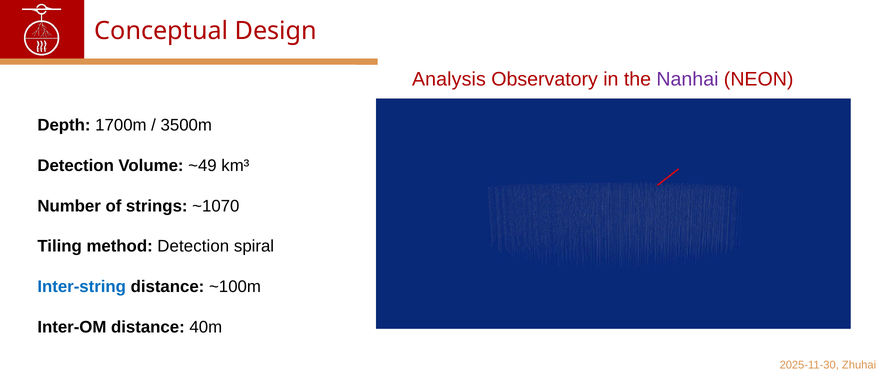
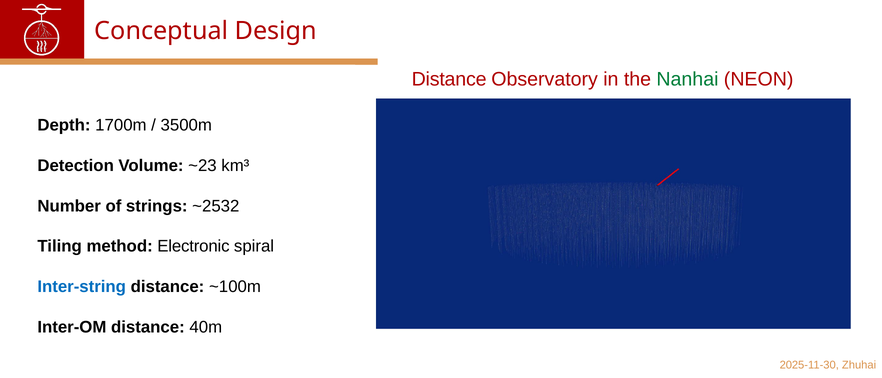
Analysis at (449, 79): Analysis -> Distance
Nanhai colour: purple -> green
~49: ~49 -> ~23
~1070: ~1070 -> ~2532
method Detection: Detection -> Electronic
